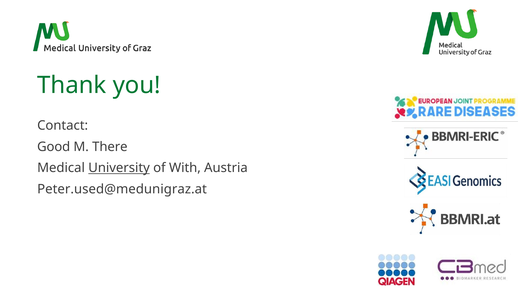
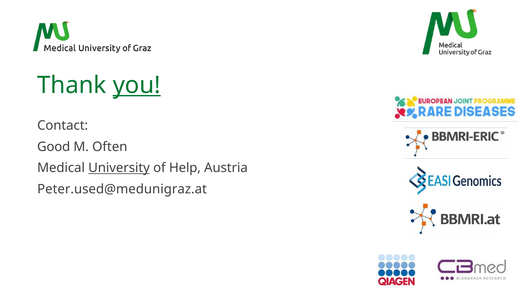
you underline: none -> present
There: There -> Often
With: With -> Help
